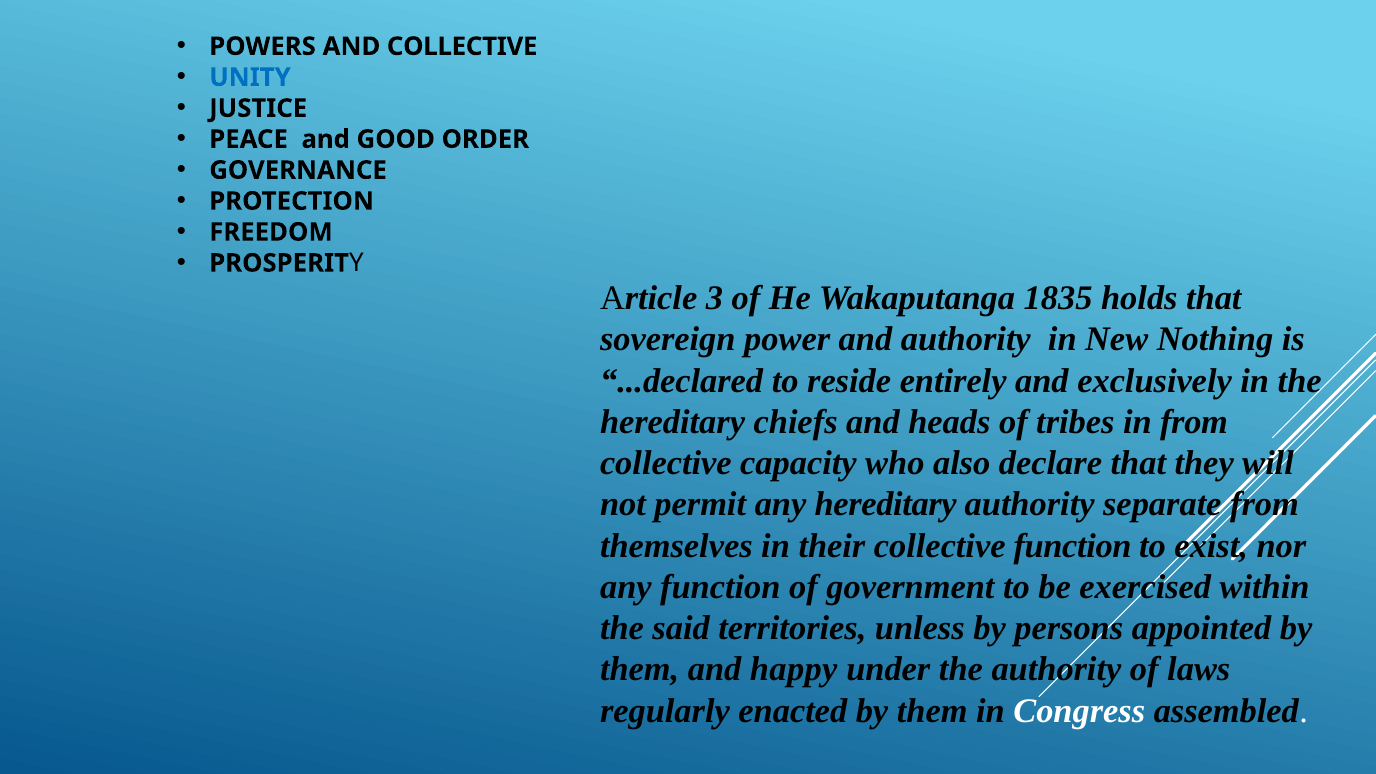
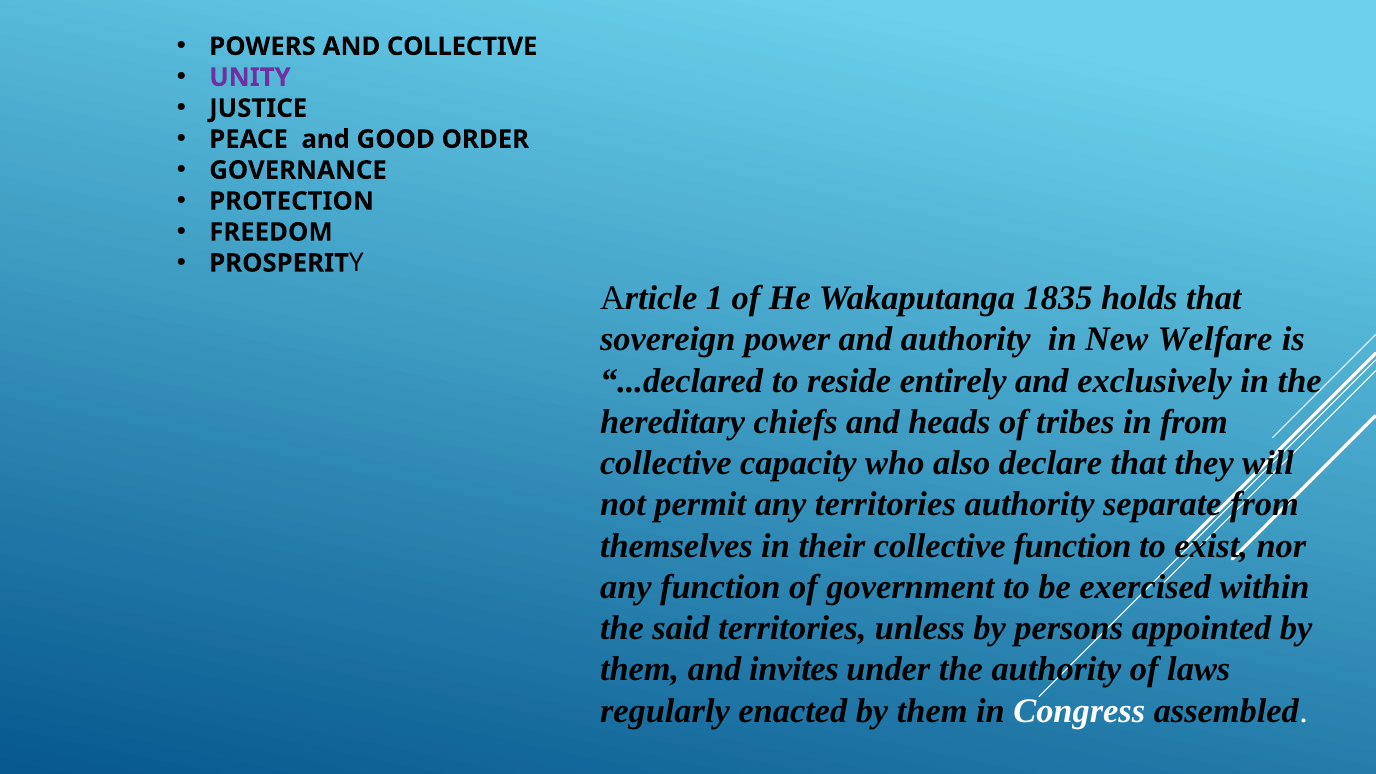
UNITY colour: blue -> purple
3: 3 -> 1
Nothing: Nothing -> Welfare
any hereditary: hereditary -> territories
happy: happy -> invites
